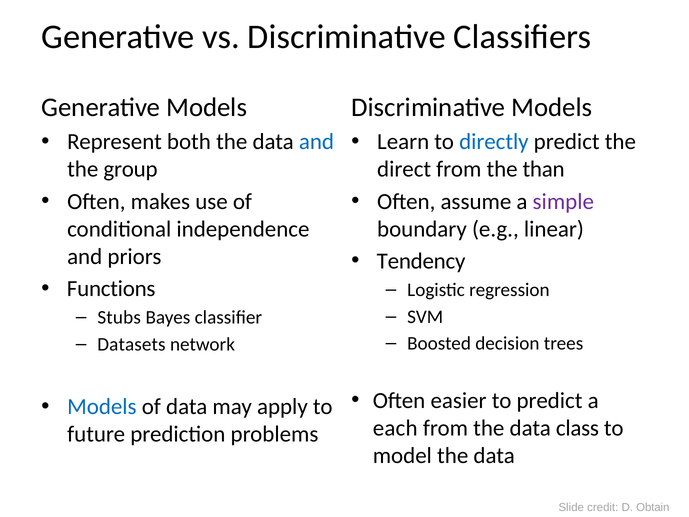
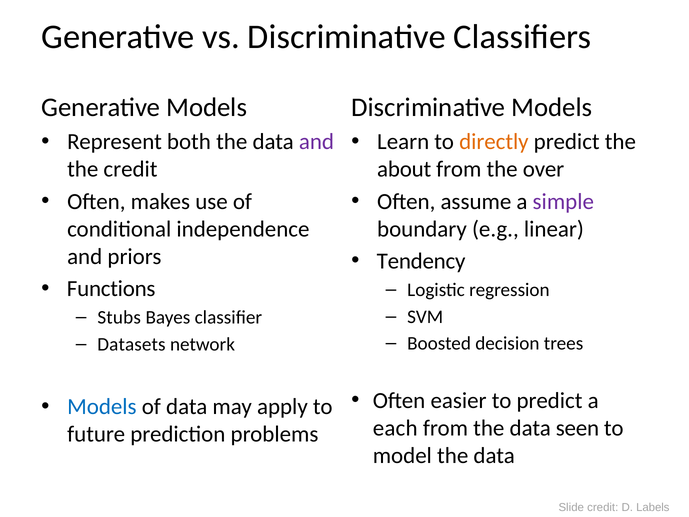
and at (316, 142) colour: blue -> purple
directly colour: blue -> orange
the group: group -> credit
direct: direct -> about
than: than -> over
class: class -> seen
Obtain: Obtain -> Labels
